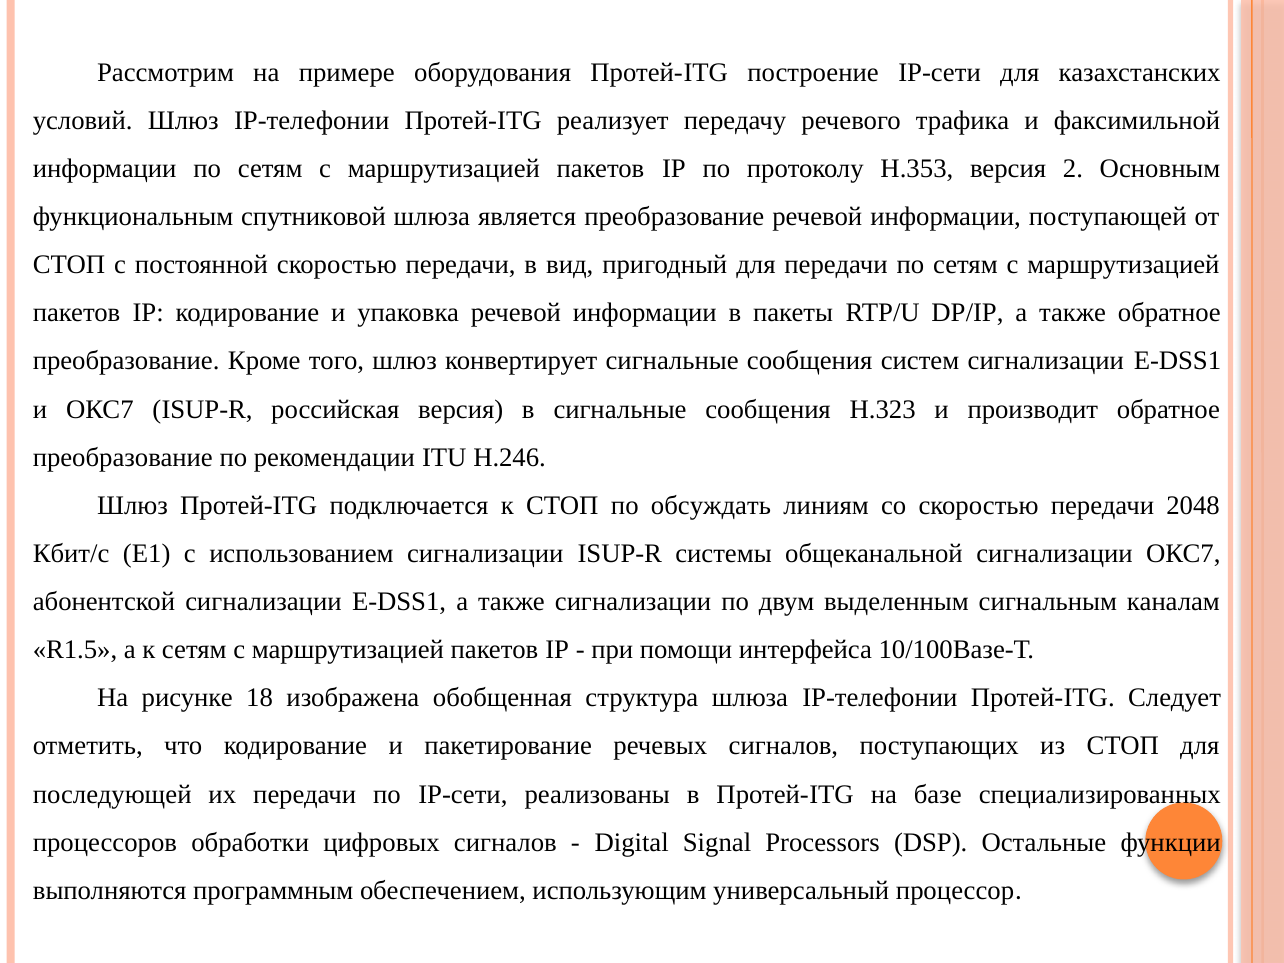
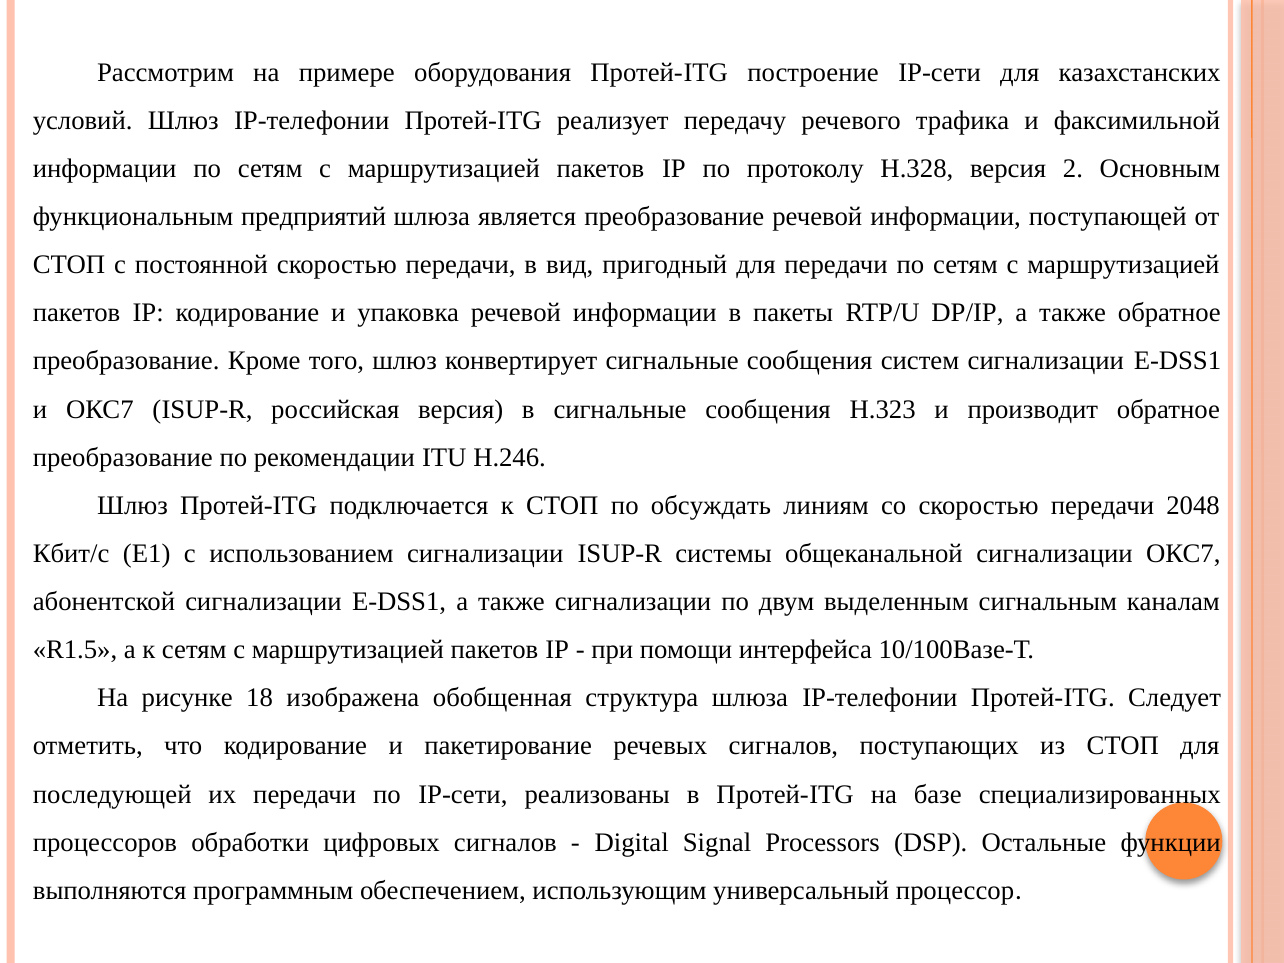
Н.353: Н.353 -> Н.328
спутниковой: спутниковой -> предприятий
